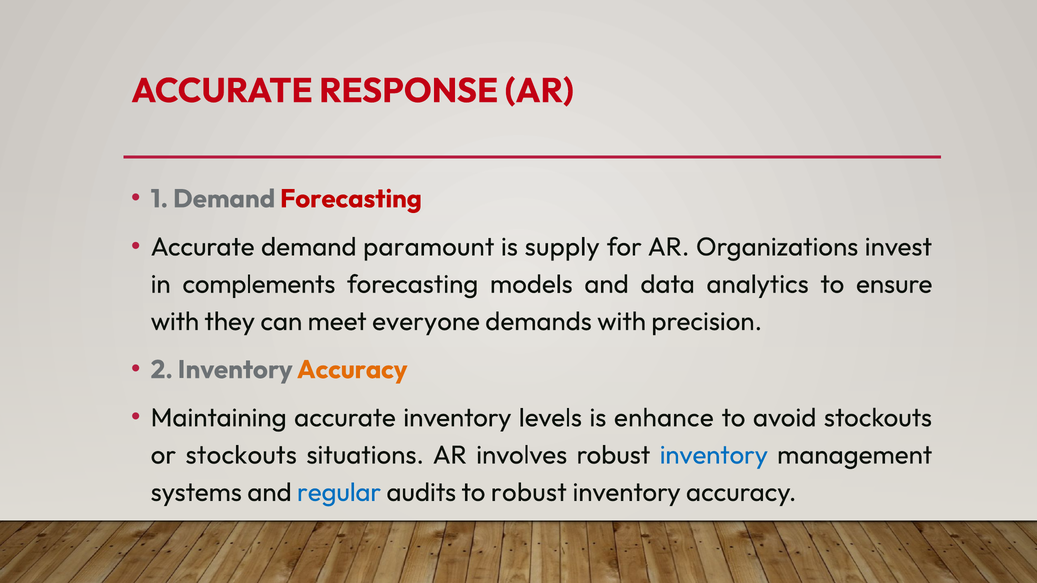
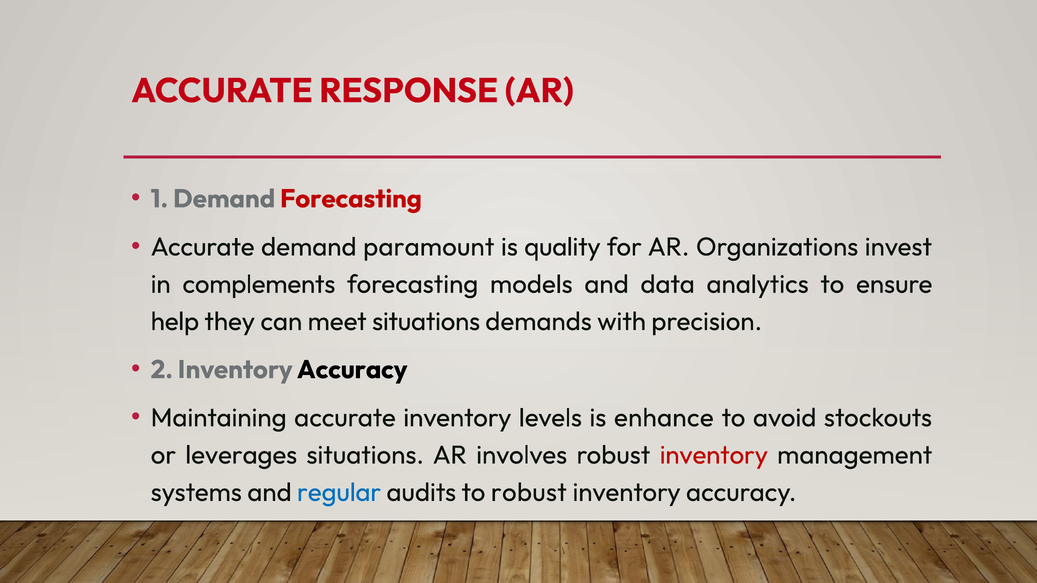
supply: supply -> quality
with at (175, 322): with -> help
meet everyone: everyone -> situations
Accuracy at (352, 370) colour: orange -> black
or stockouts: stockouts -> leverages
inventory at (714, 455) colour: blue -> red
